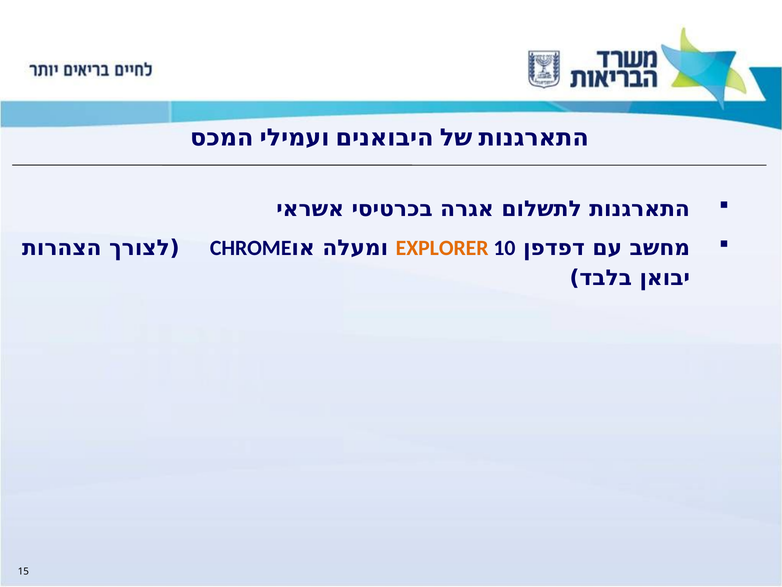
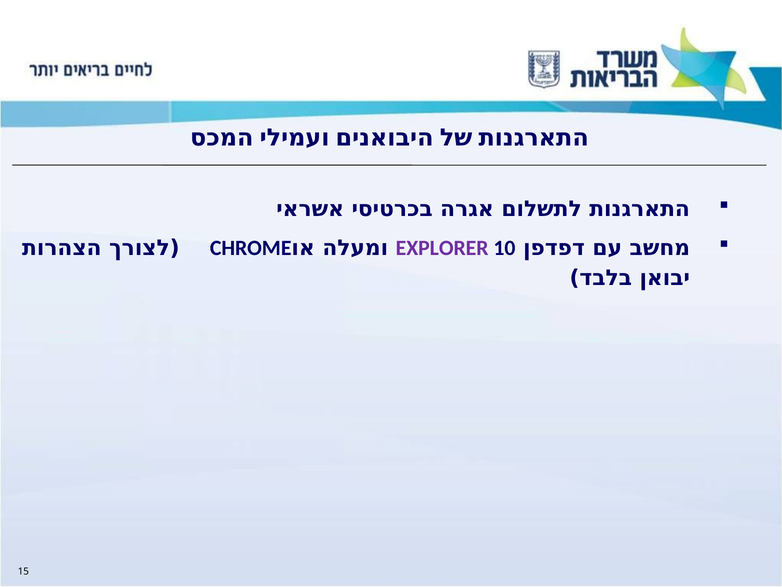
EXPLORER colour: orange -> purple
